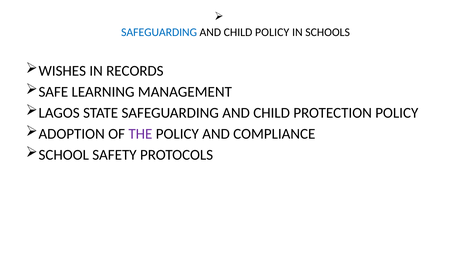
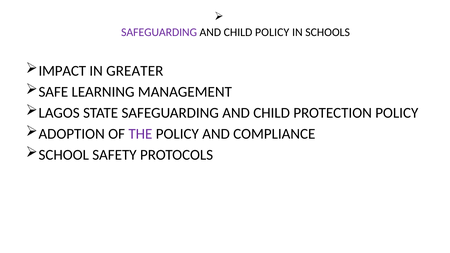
SAFEGUARDING at (159, 32) colour: blue -> purple
WISHES: WISHES -> IMPACT
RECORDS: RECORDS -> GREATER
